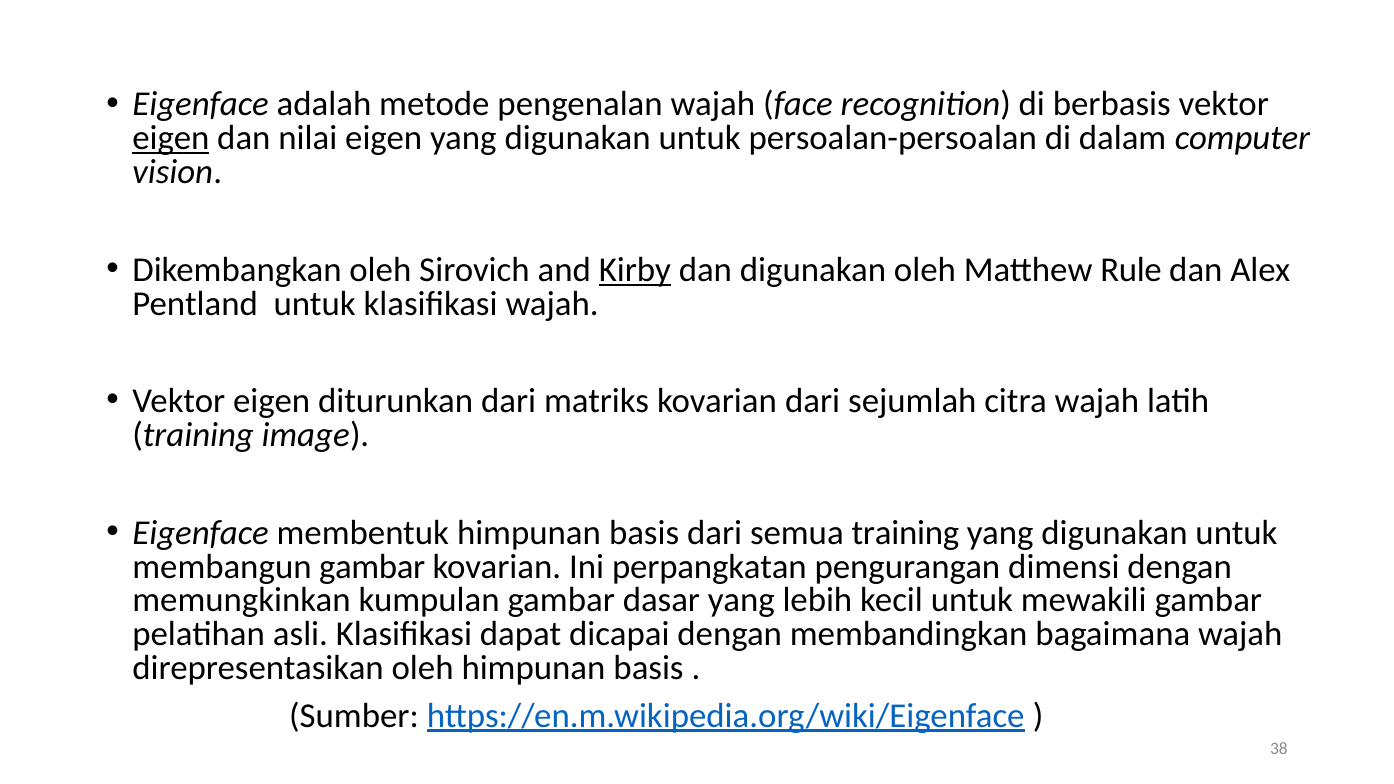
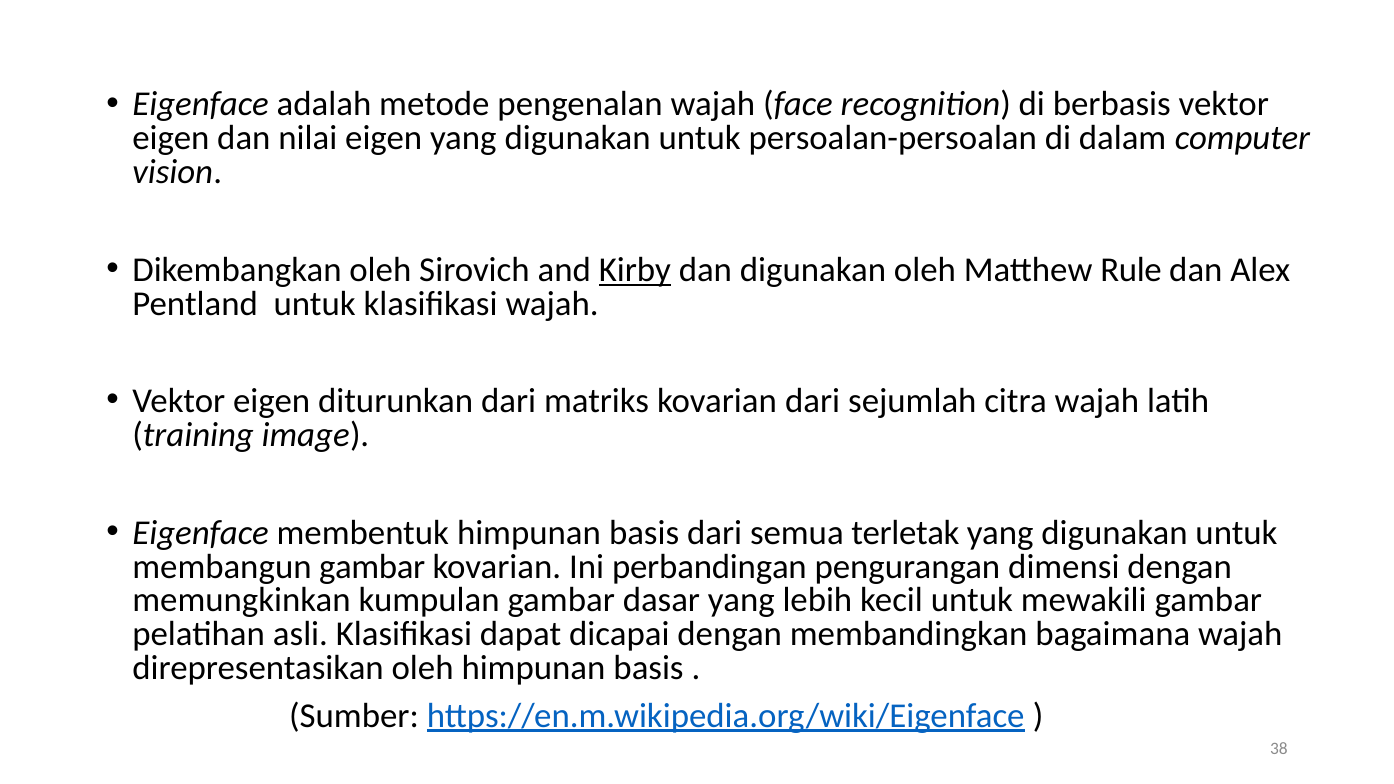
eigen at (171, 138) underline: present -> none
semua training: training -> terletak
perpangkatan: perpangkatan -> perbandingan
